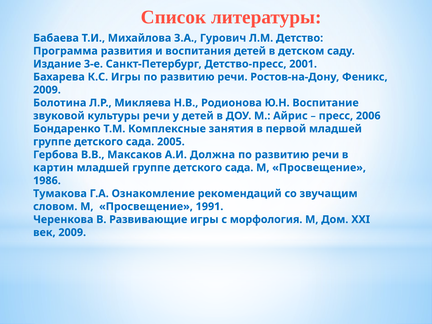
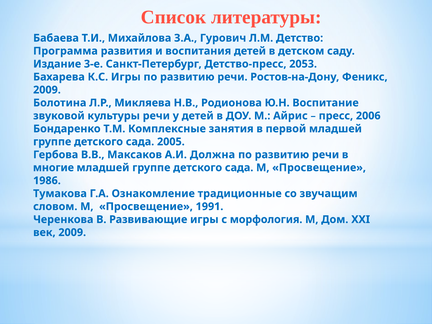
2001: 2001 -> 2053
картин: картин -> многие
рекомендаций: рекомендаций -> традиционные
